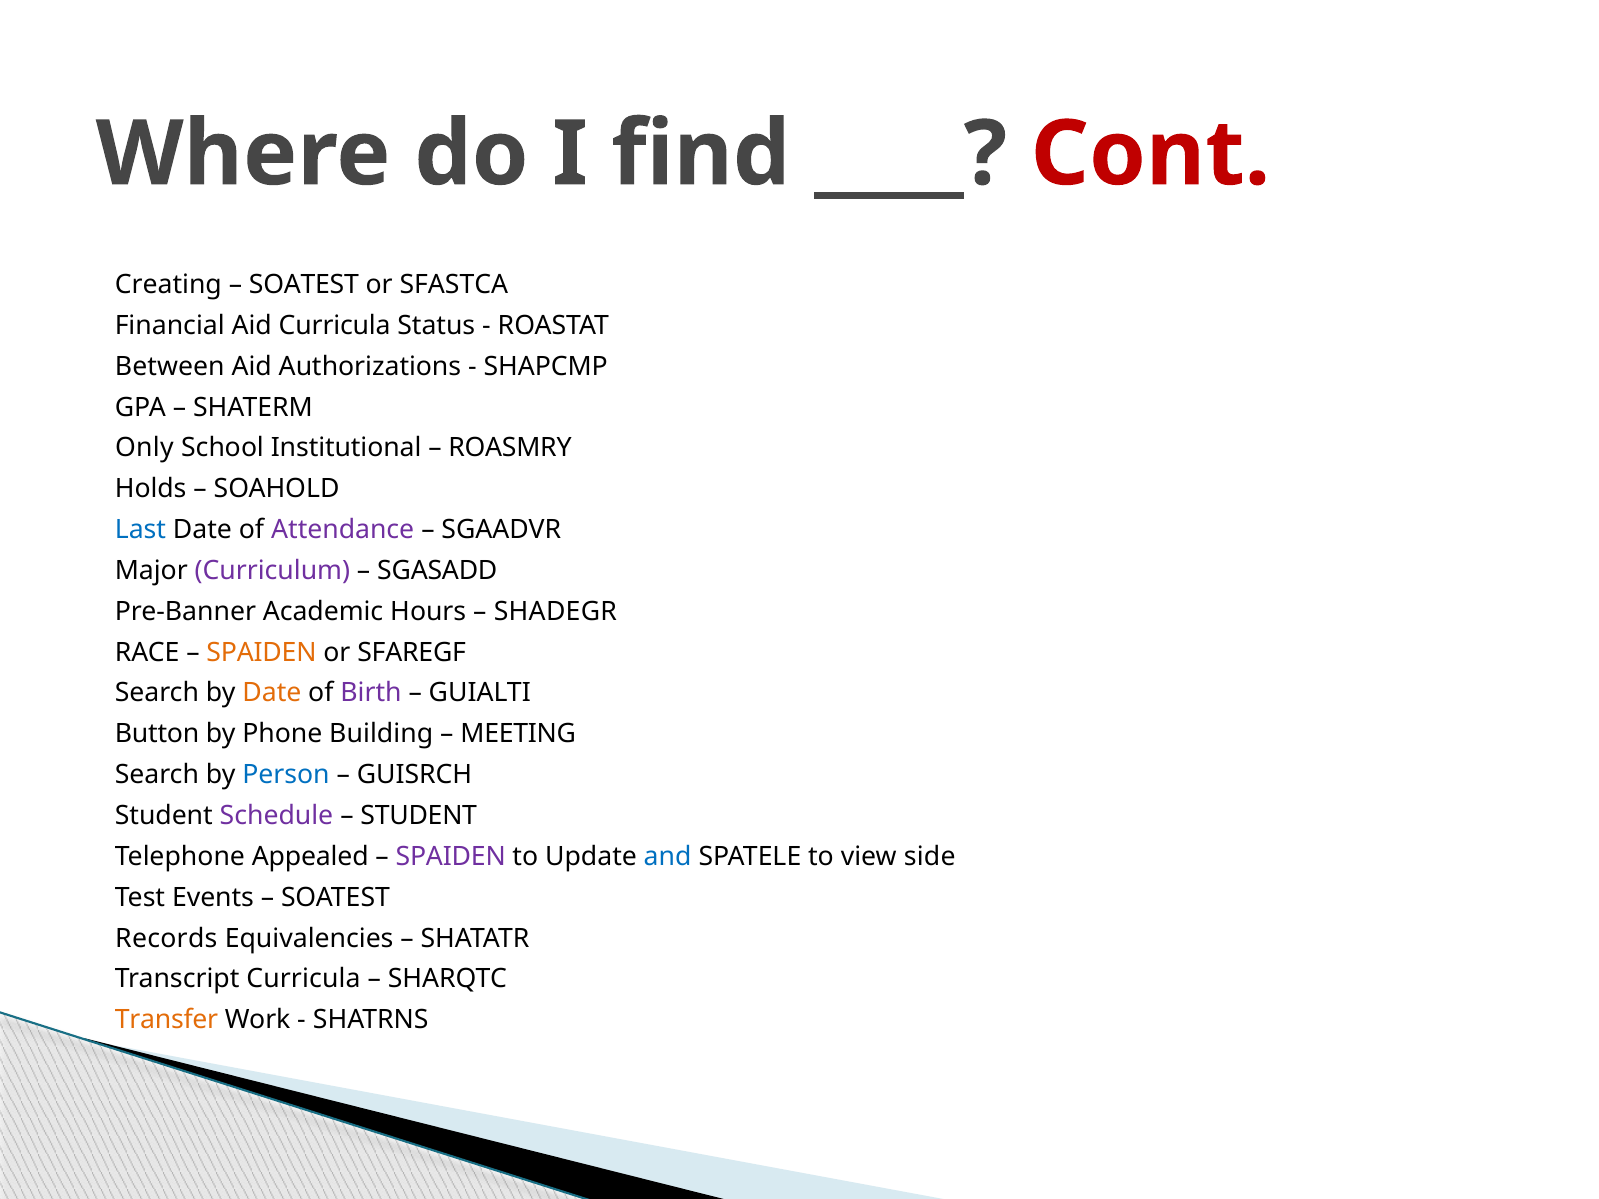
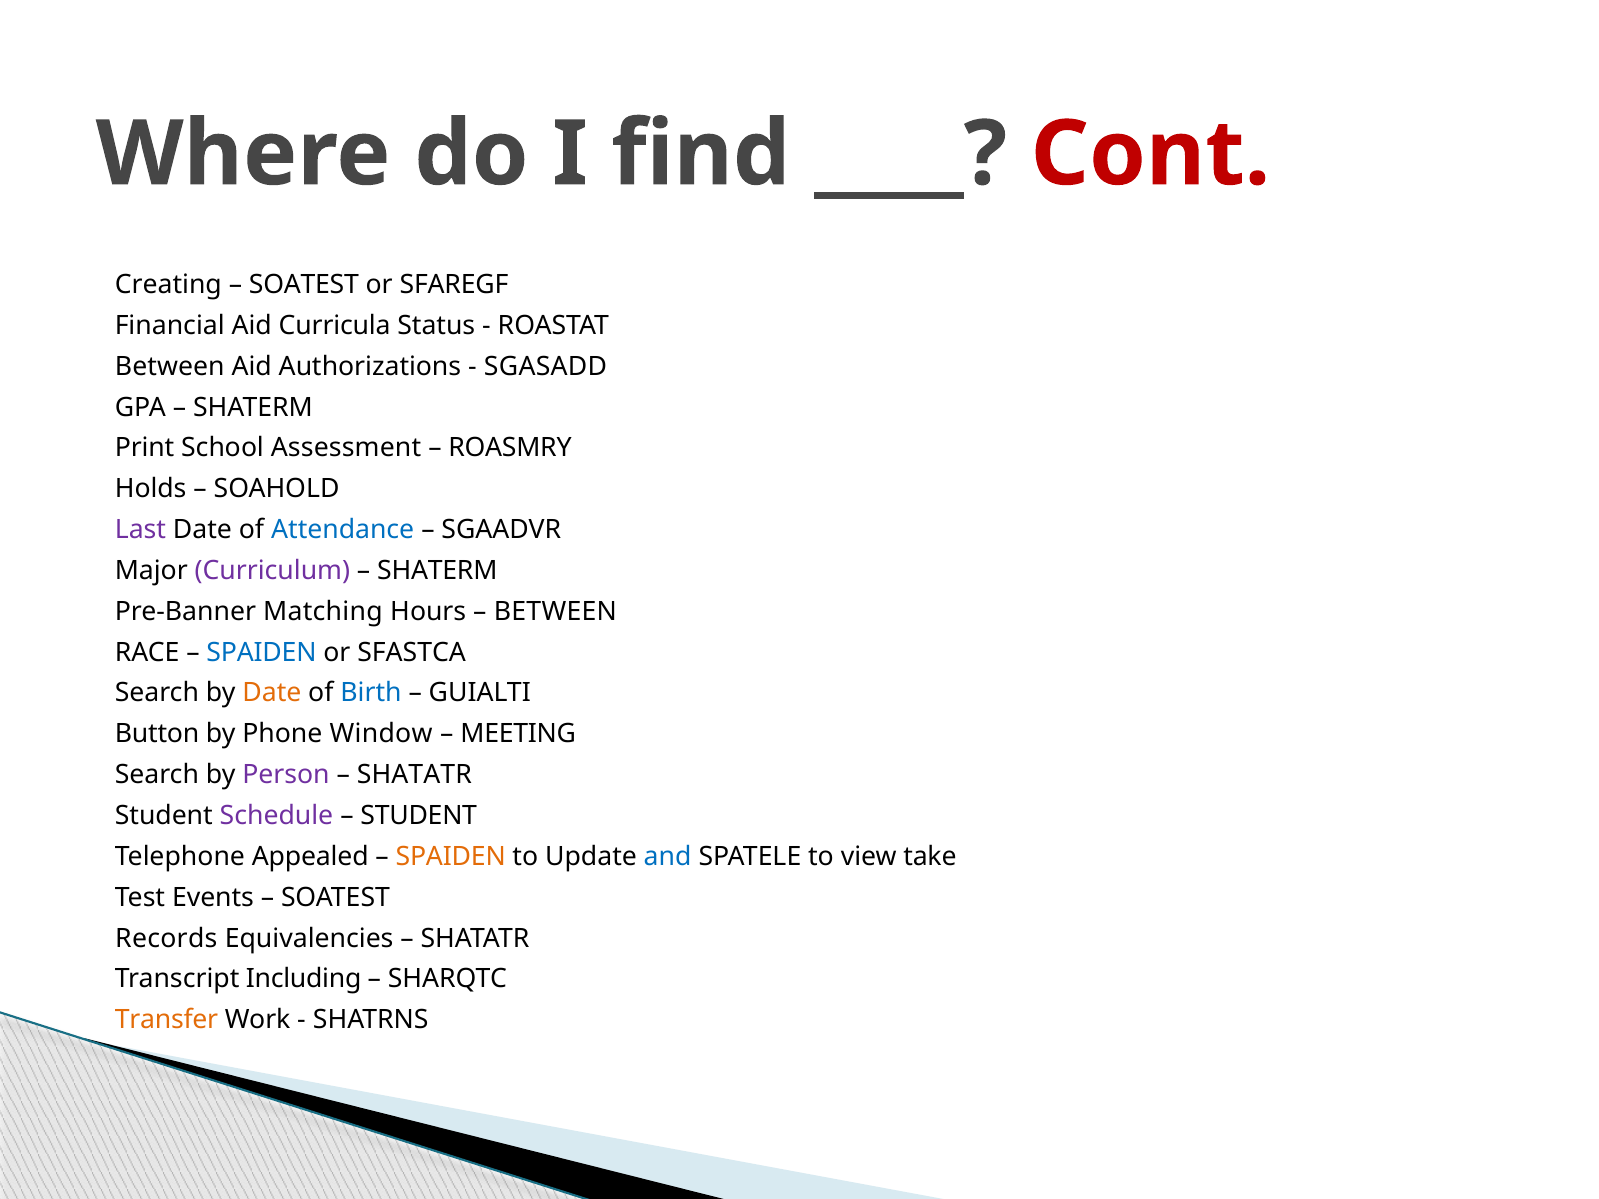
SFASTCA: SFASTCA -> SFAREGF
SHAPCMP: SHAPCMP -> SGASADD
Only: Only -> Print
Institutional: Institutional -> Assessment
Last colour: blue -> purple
Attendance colour: purple -> blue
SGASADD at (437, 571): SGASADD -> SHATERM
Academic: Academic -> Matching
SHADEGR at (555, 612): SHADEGR -> BETWEEN
SPAIDEN at (261, 652) colour: orange -> blue
SFAREGF: SFAREGF -> SFASTCA
Birth colour: purple -> blue
Building: Building -> Window
Person colour: blue -> purple
GUISRCH at (414, 775): GUISRCH -> SHATATR
SPAIDEN at (451, 857) colour: purple -> orange
side: side -> take
Transcript Curricula: Curricula -> Including
